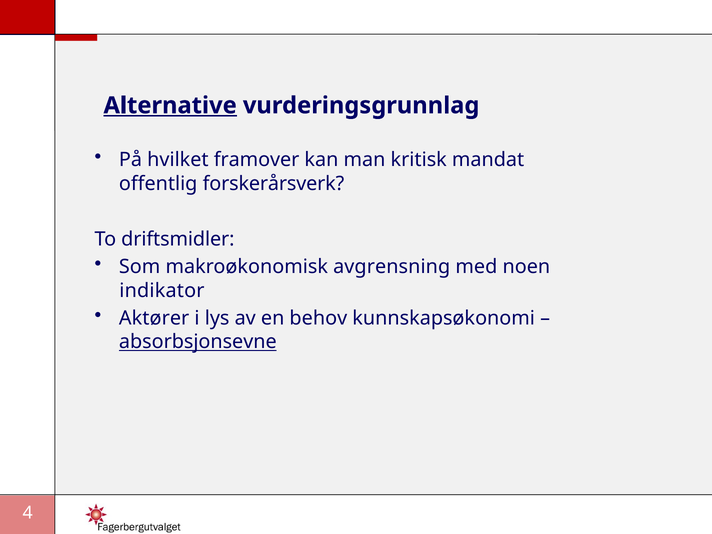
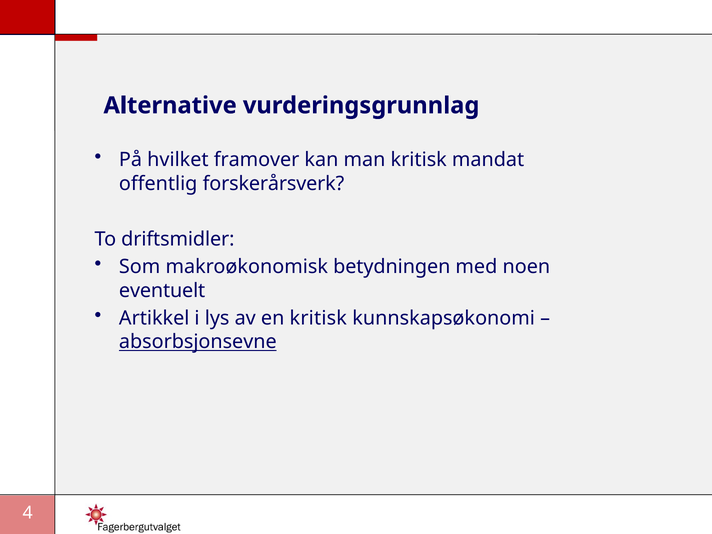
Alternative underline: present -> none
avgrensning: avgrensning -> betydningen
indikator: indikator -> eventuelt
Aktører: Aktører -> Artikkel
en behov: behov -> kritisk
